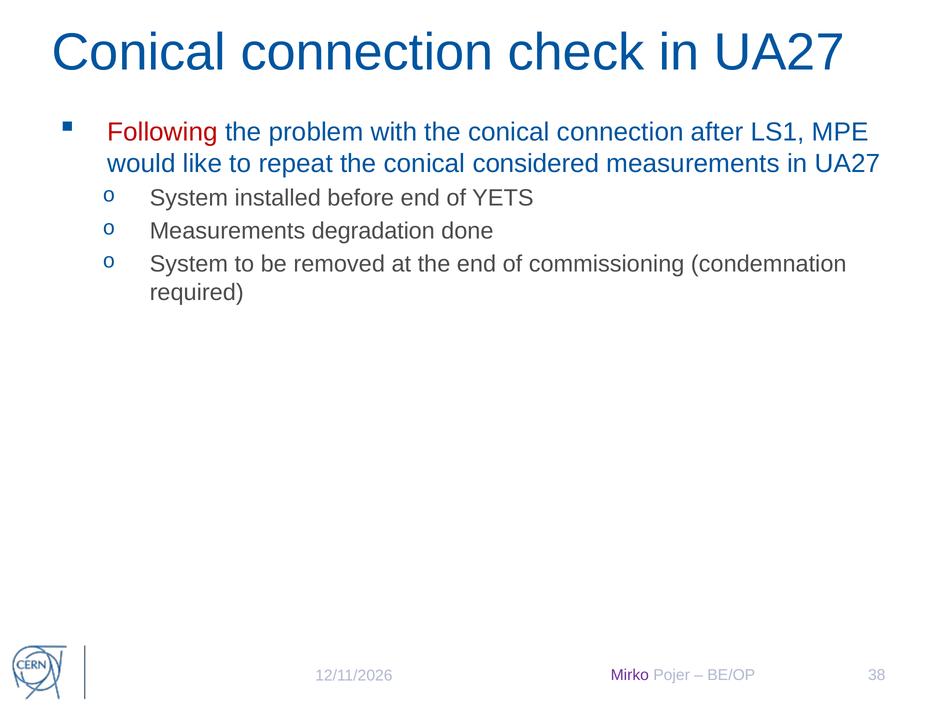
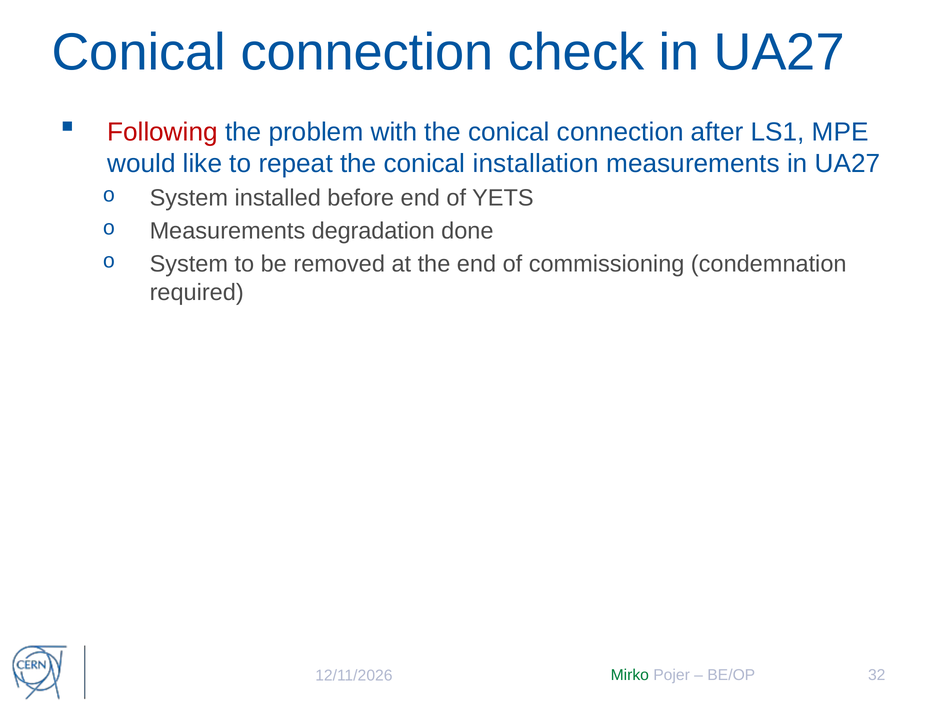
considered: considered -> installation
Mirko colour: purple -> green
38: 38 -> 32
